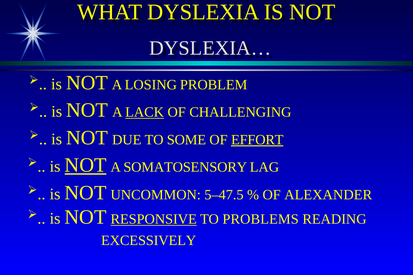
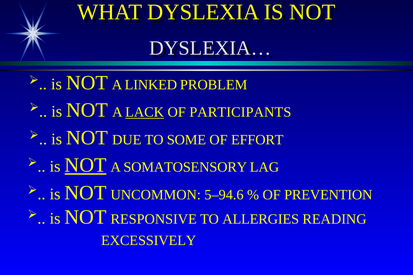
LOSING: LOSING -> LINKED
CHALLENGING: CHALLENGING -> PARTICIPANTS
EFFORT underline: present -> none
5–47.5: 5–47.5 -> 5–94.6
ALEXANDER: ALEXANDER -> PREVENTION
RESPONSIVE underline: present -> none
PROBLEMS: PROBLEMS -> ALLERGIES
